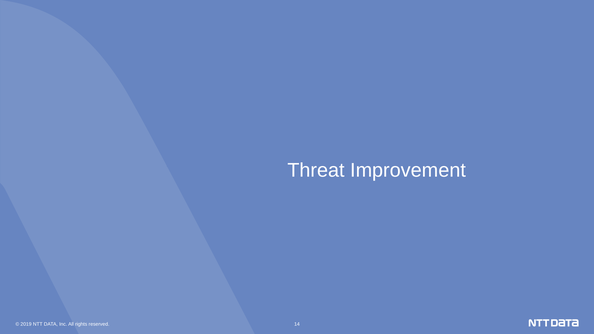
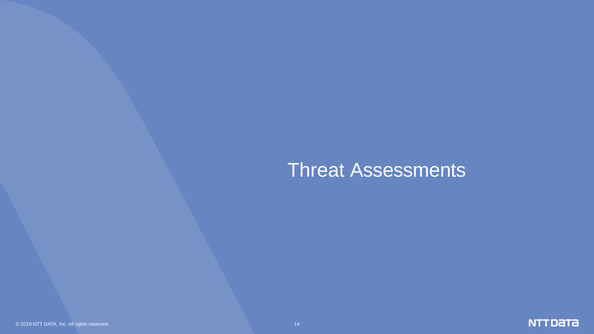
Improvement: Improvement -> Assessments
